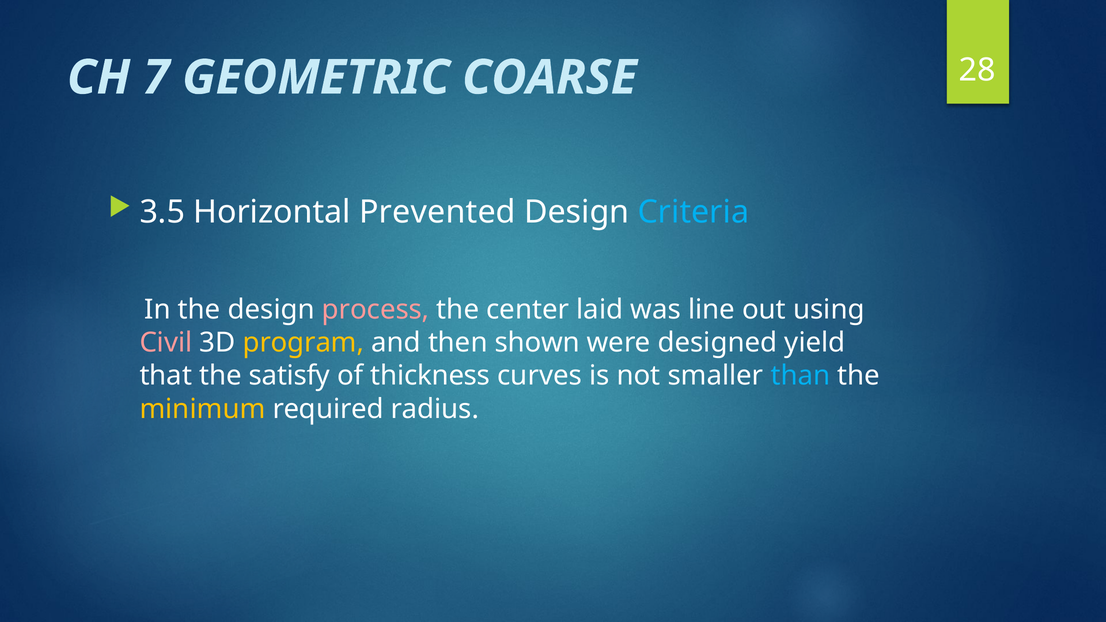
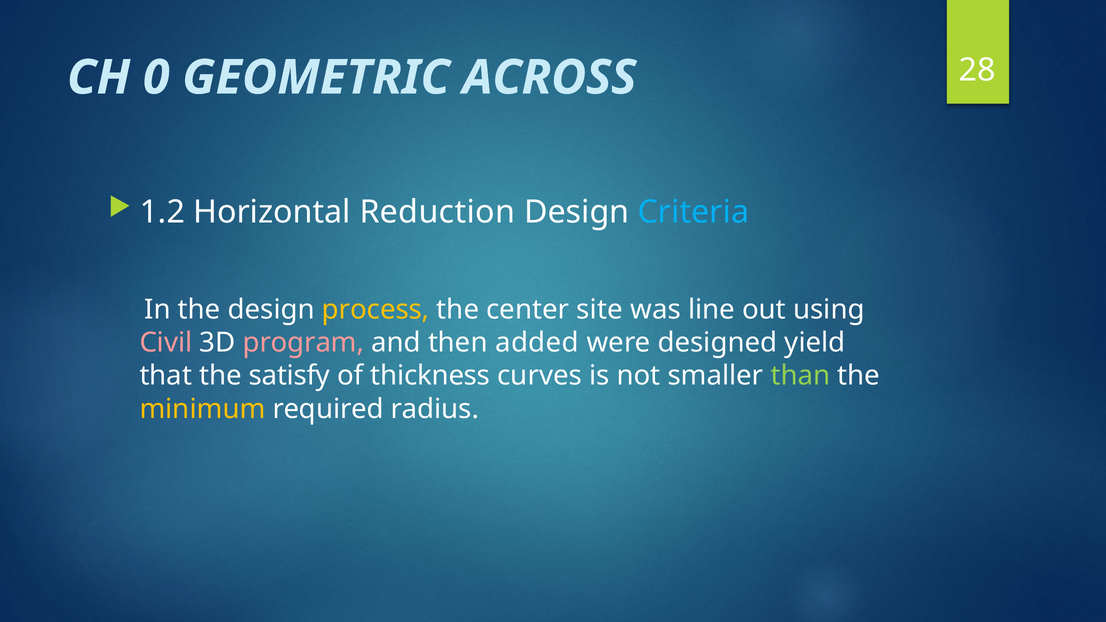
7: 7 -> 0
COARSE: COARSE -> ACROSS
3.5: 3.5 -> 1.2
Prevented: Prevented -> Reduction
process colour: pink -> yellow
laid: laid -> site
program colour: yellow -> pink
shown: shown -> added
than colour: light blue -> light green
